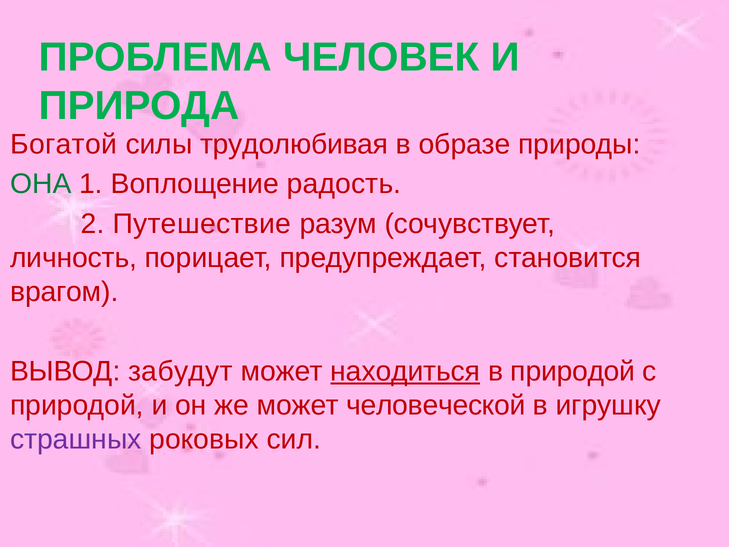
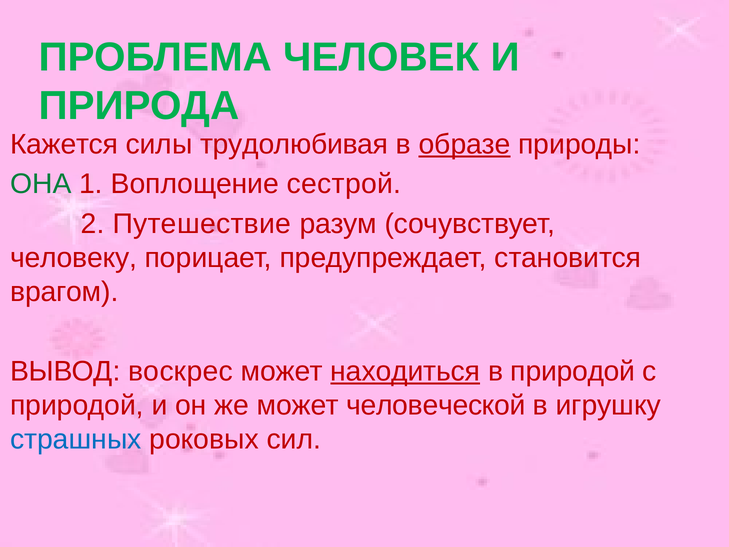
Богатой: Богатой -> Кажется
образе underline: none -> present
радость: радость -> сестрой
личность: личность -> человеку
забудут: забудут -> воскрес
страшных colour: purple -> blue
